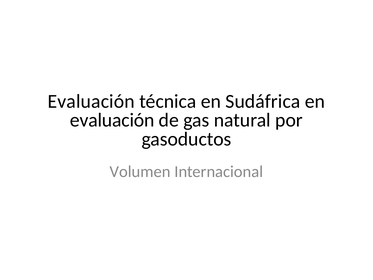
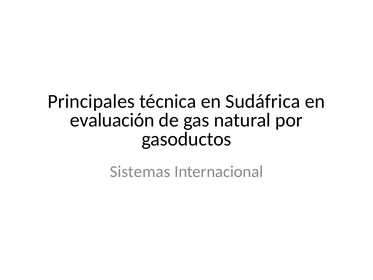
Evaluación at (91, 101): Evaluación -> Principales
Volumen: Volumen -> Sistemas
